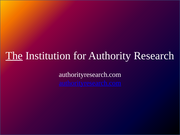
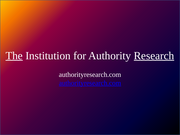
Research underline: none -> present
